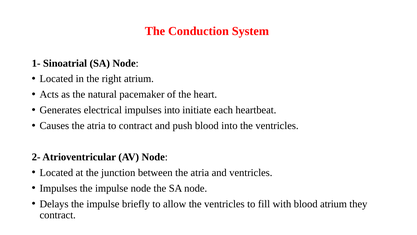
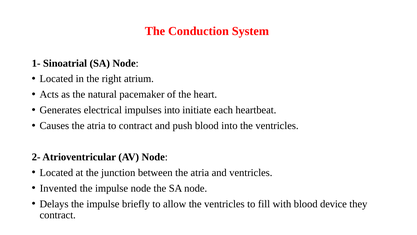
Impulses at (58, 188): Impulses -> Invented
blood atrium: atrium -> device
